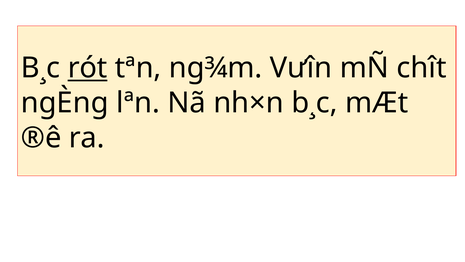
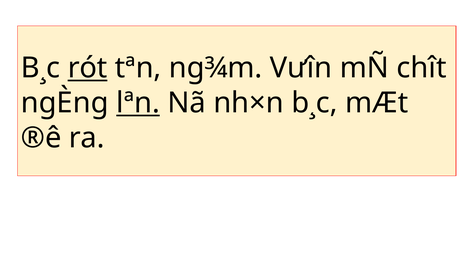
lªn underline: none -> present
